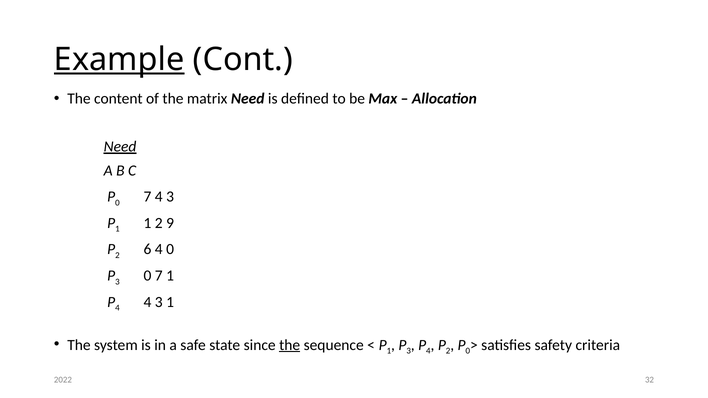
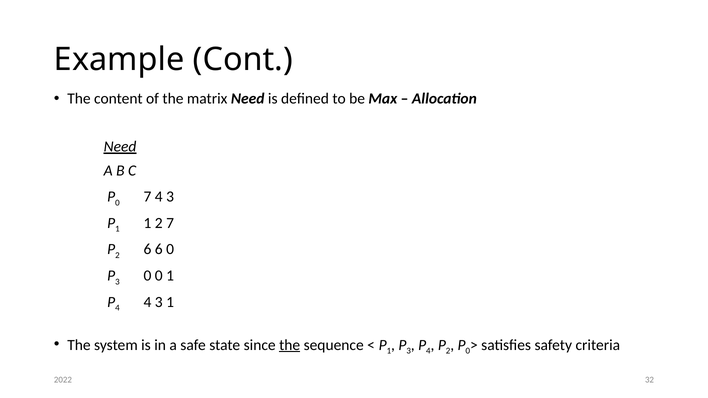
Example underline: present -> none
2 9: 9 -> 7
6 4: 4 -> 6
3 0 7: 7 -> 0
